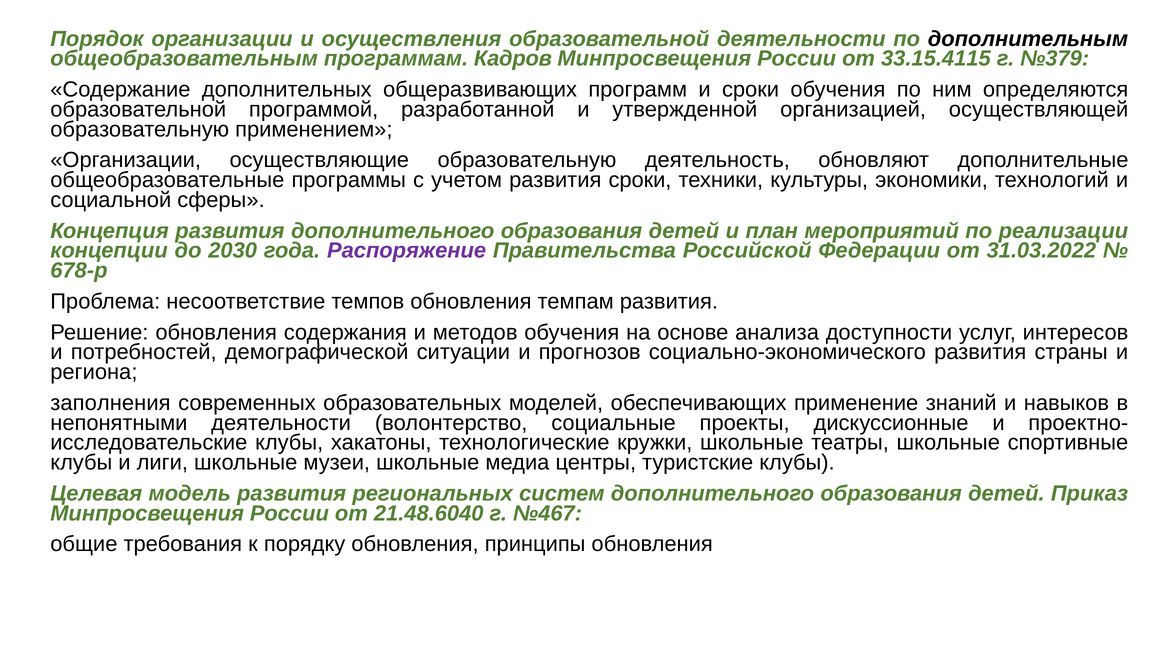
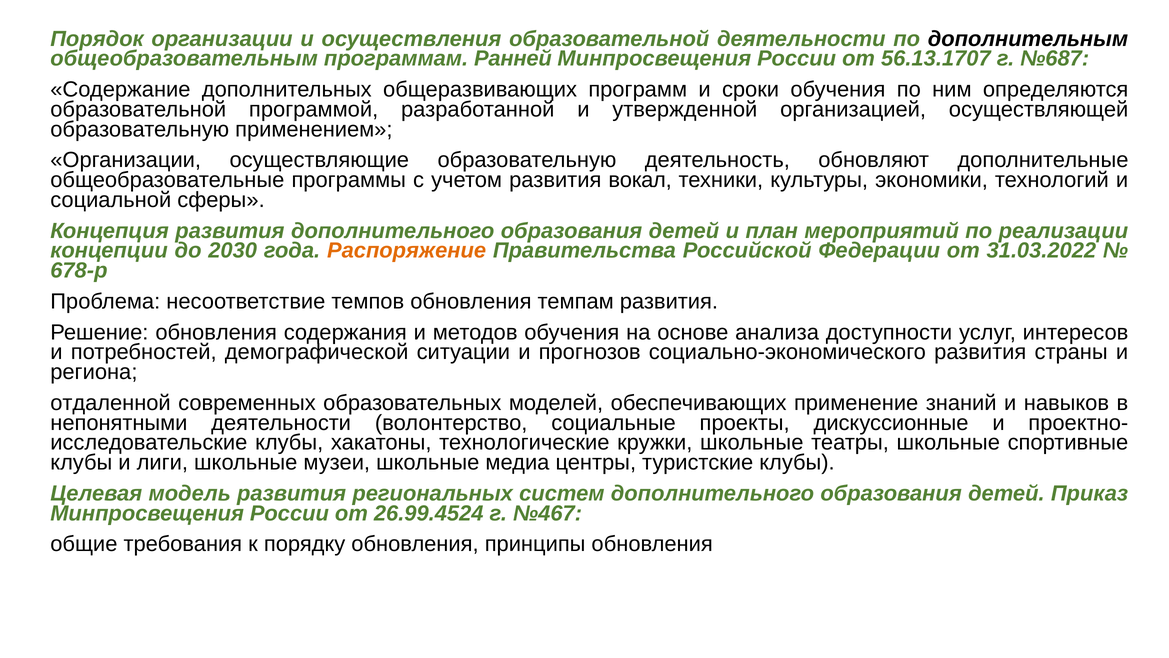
Кадров: Кадров -> Ранней
33.15.4115: 33.15.4115 -> 56.13.1707
№379: №379 -> №687
развития сроки: сроки -> вокал
Распоряжение colour: purple -> orange
заполнения: заполнения -> отдаленной
21.48.6040: 21.48.6040 -> 26.99.4524
